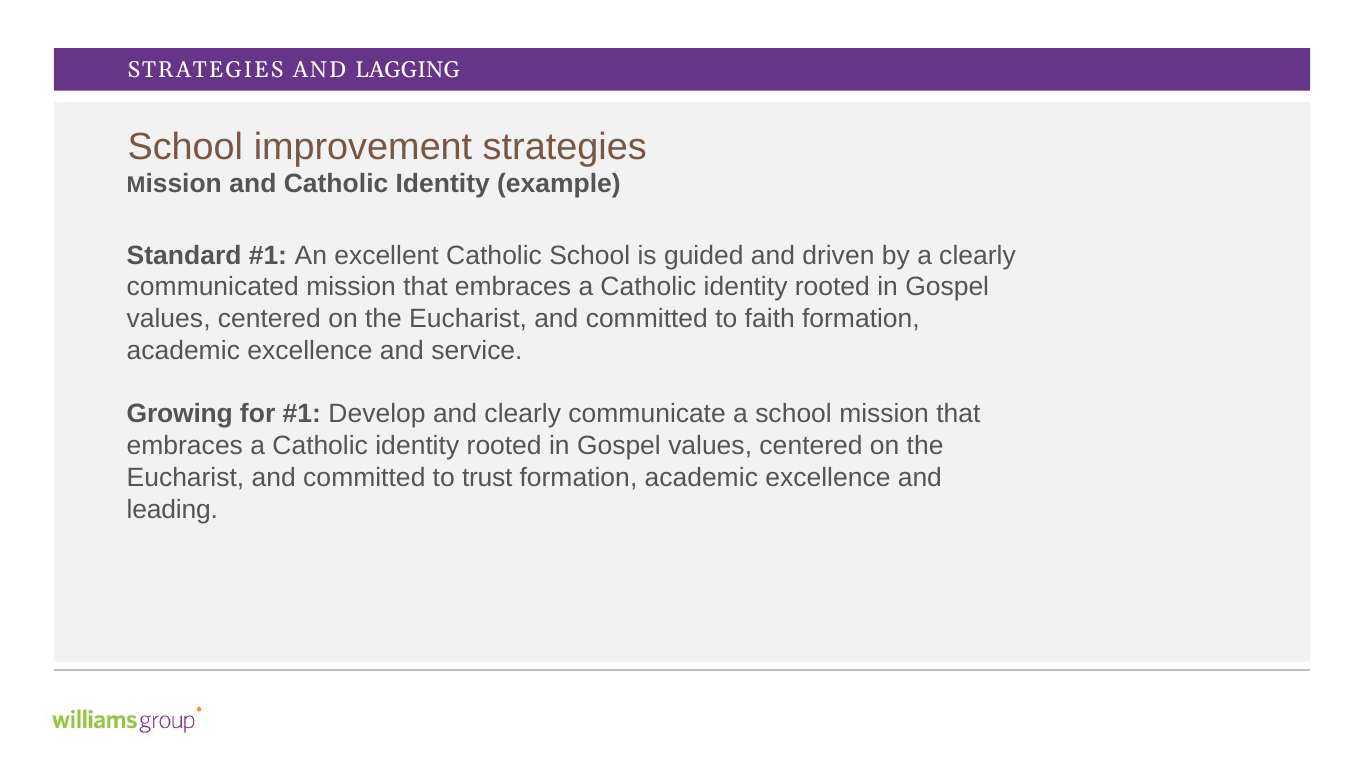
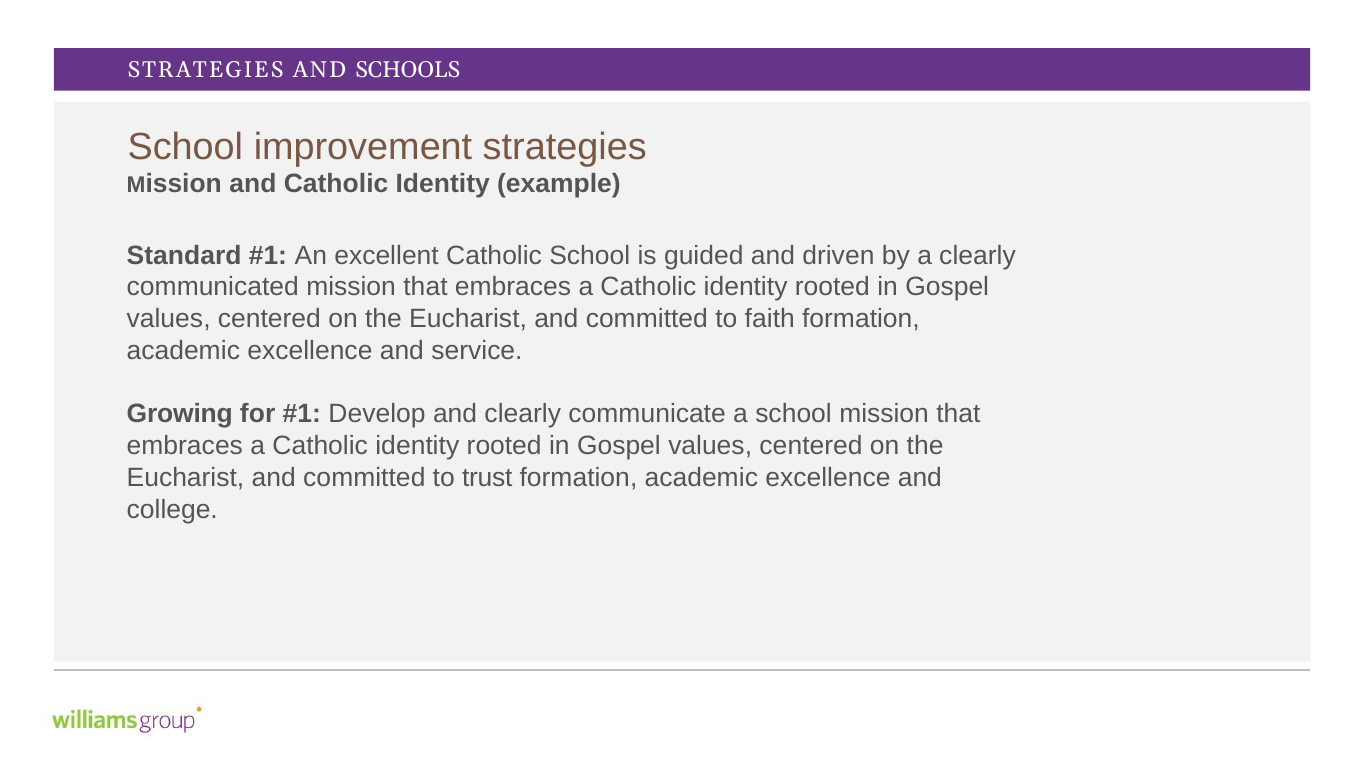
LAGGING: LAGGING -> SCHOOLS
leading: leading -> college
